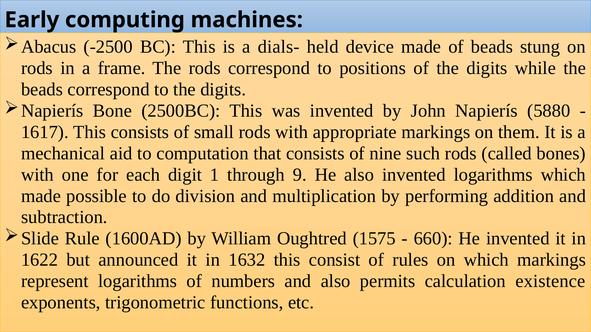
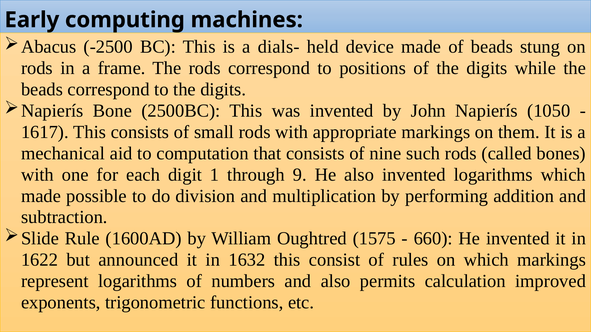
5880: 5880 -> 1050
existence: existence -> improved
